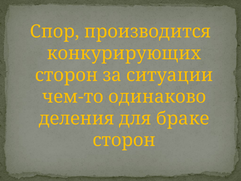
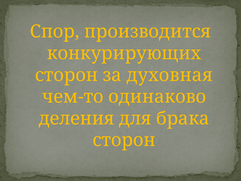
ситуации: ситуации -> духовная
браке: браке -> брака
